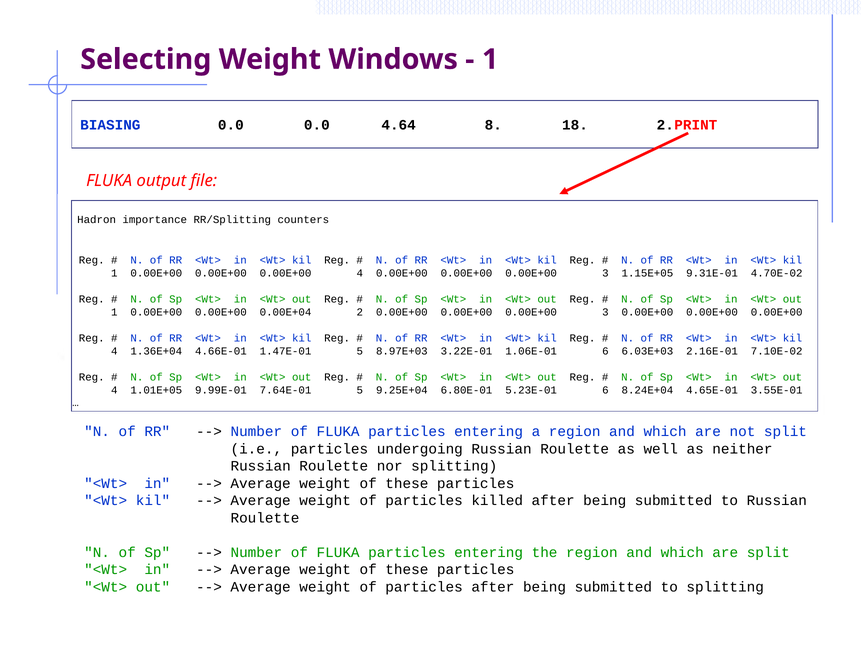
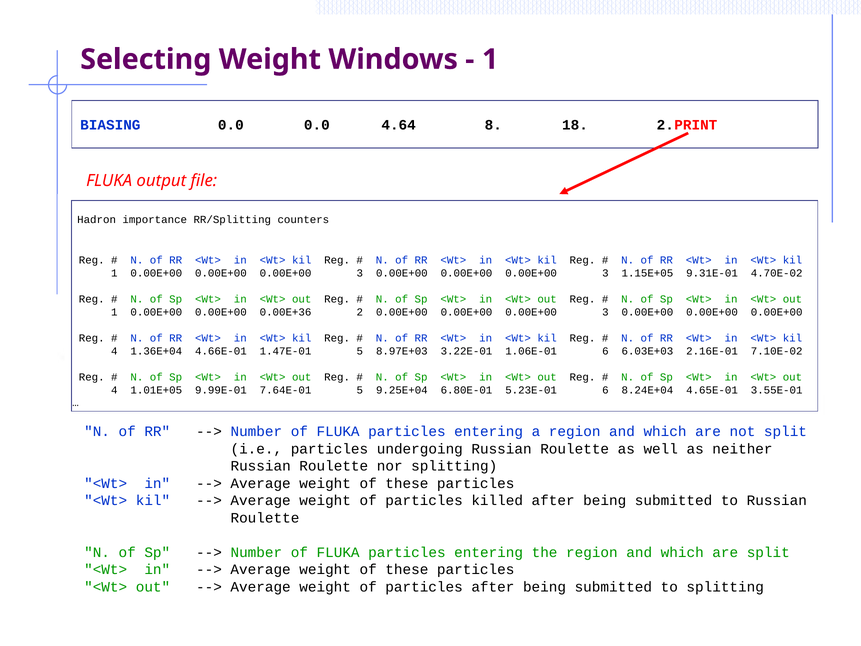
4 at (360, 273): 4 -> 3
0.00E+04: 0.00E+04 -> 0.00E+36
